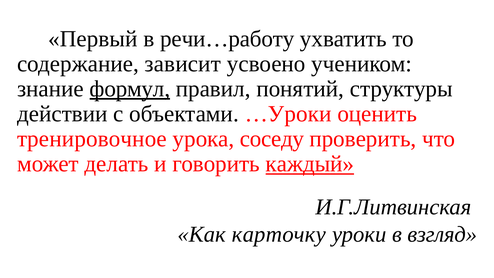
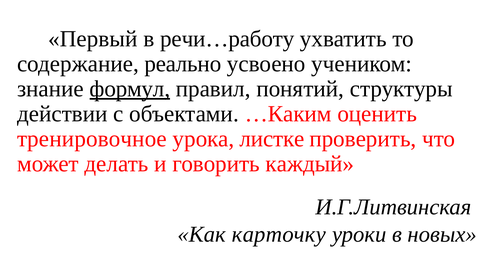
зависит: зависит -> реально
…Уроки: …Уроки -> …Каким
соседу: соседу -> листке
каждый underline: present -> none
взгляд: взгляд -> новых
